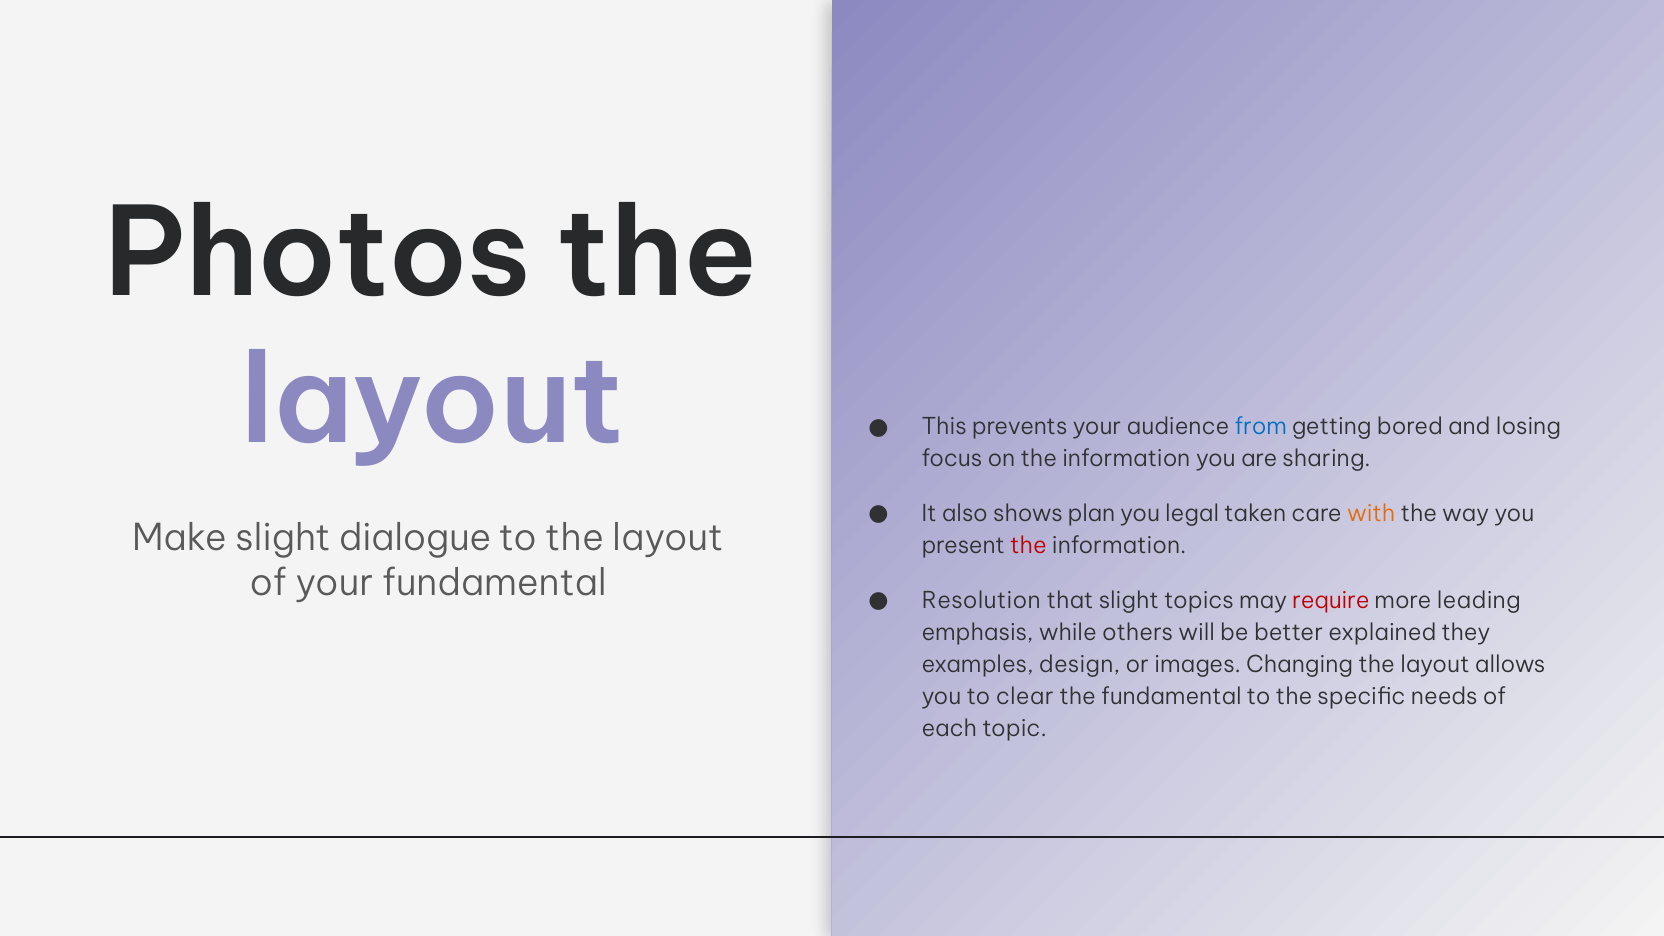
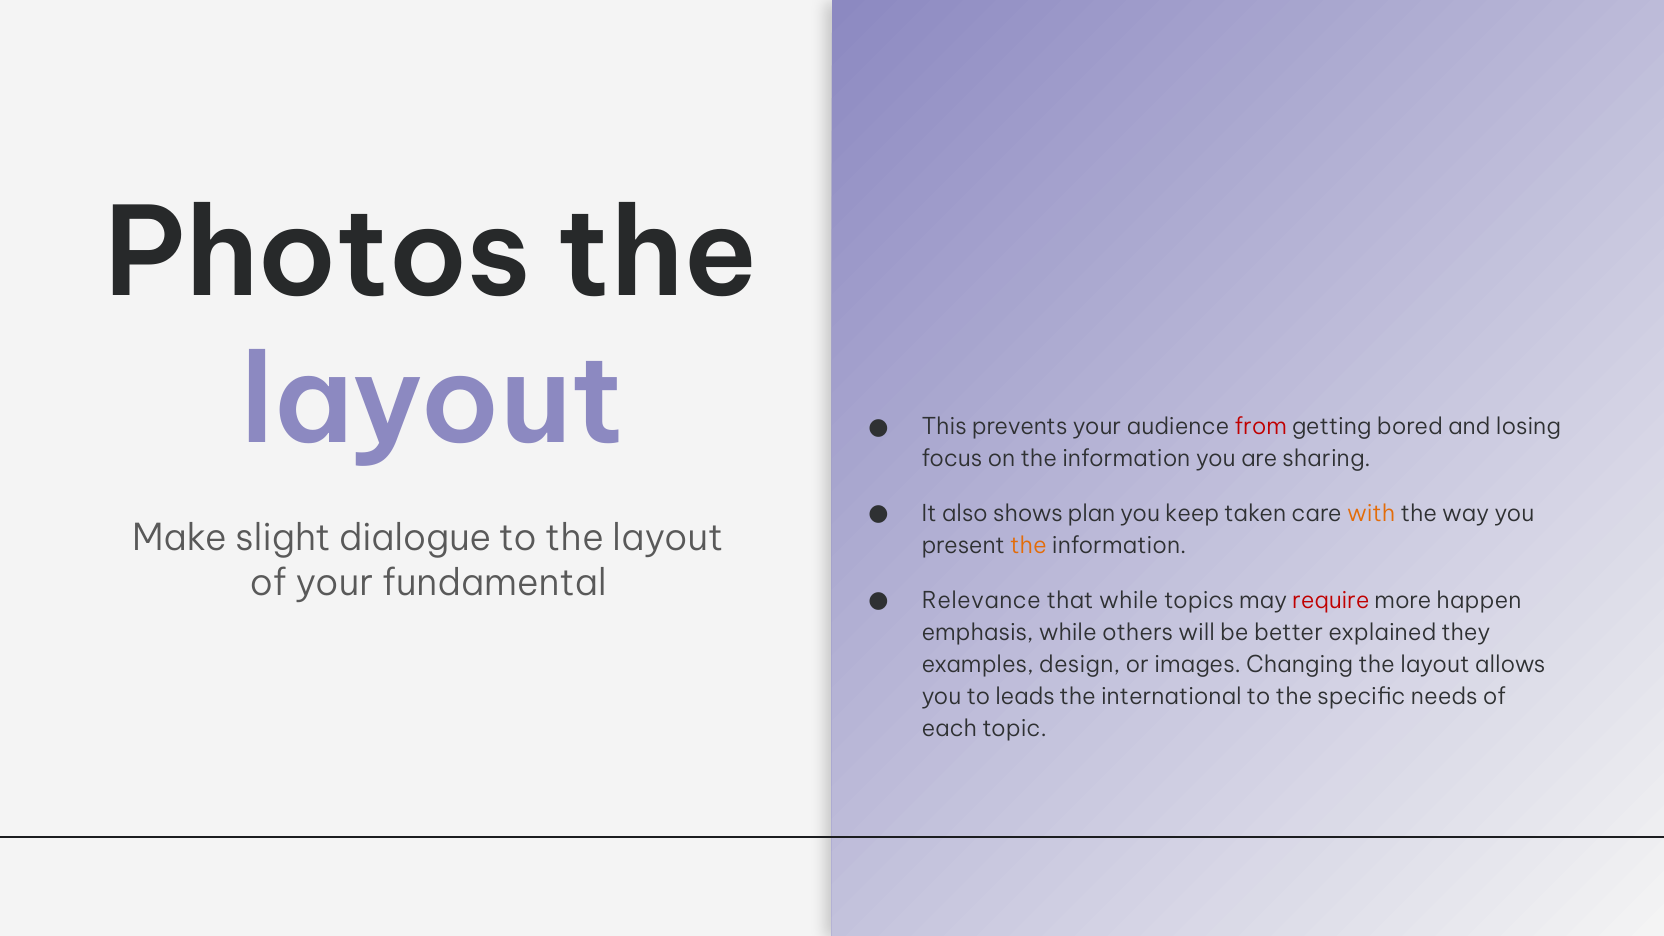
from colour: blue -> red
legal: legal -> keep
the at (1028, 546) colour: red -> orange
Resolution: Resolution -> Relevance
that slight: slight -> while
leading: leading -> happen
clear: clear -> leads
the fundamental: fundamental -> international
